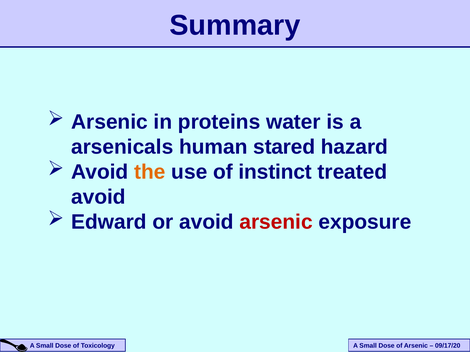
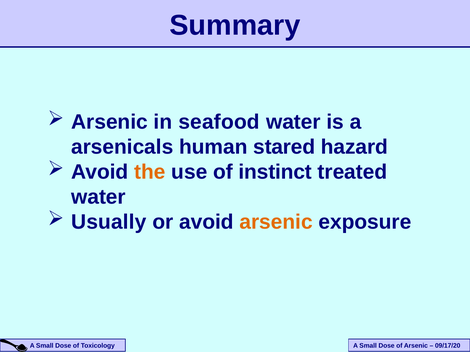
proteins: proteins -> seafood
avoid at (98, 197): avoid -> water
Edward: Edward -> Usually
arsenic at (276, 222) colour: red -> orange
